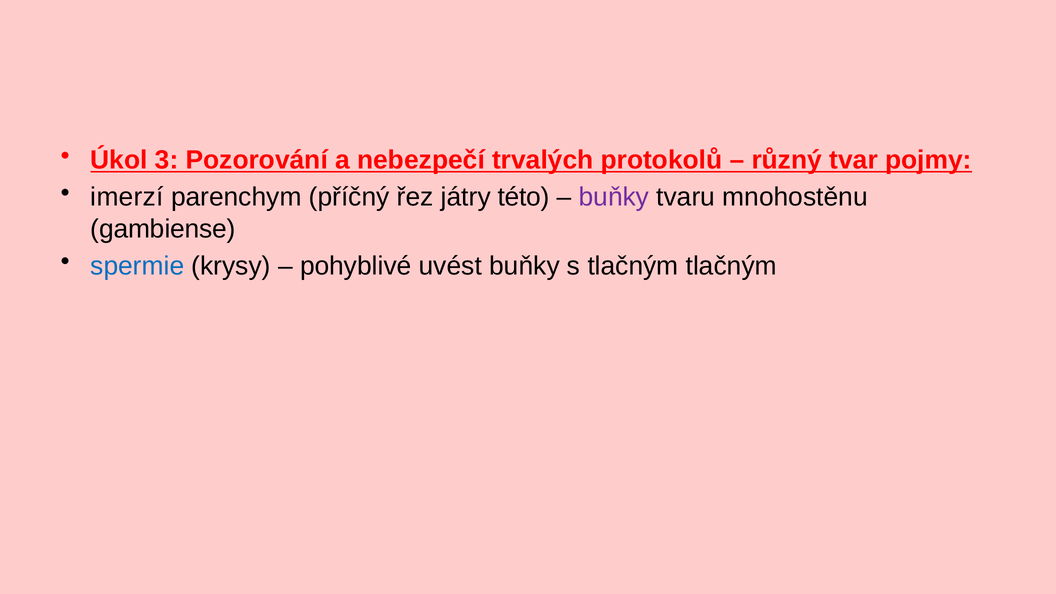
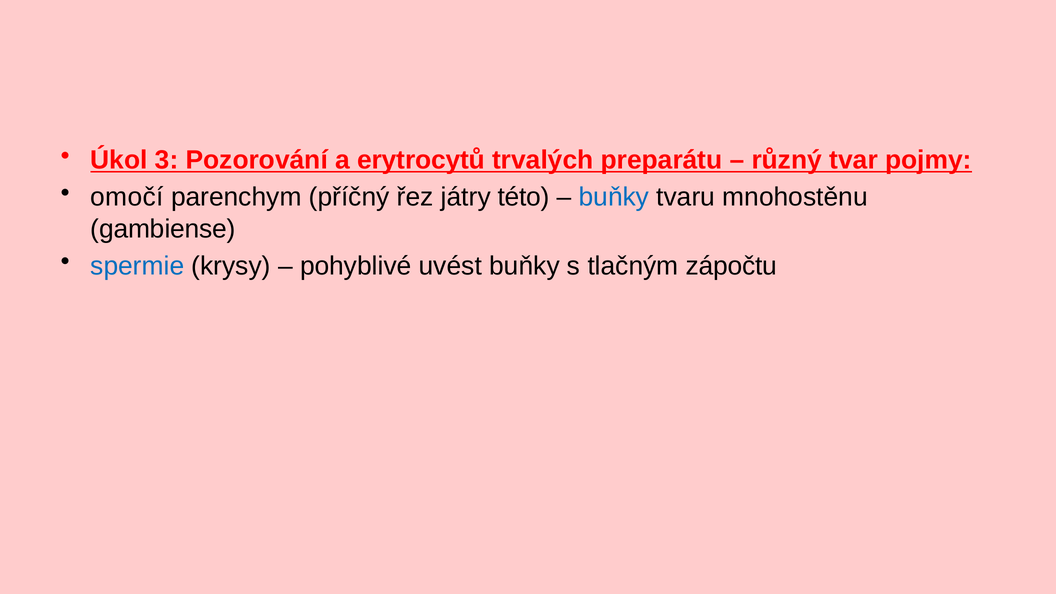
nebezpečí: nebezpečí -> erytrocytů
protokolů: protokolů -> preparátu
imerzí: imerzí -> omočí
buňky at (614, 197) colour: purple -> blue
tlačným tlačným: tlačným -> zápočtu
